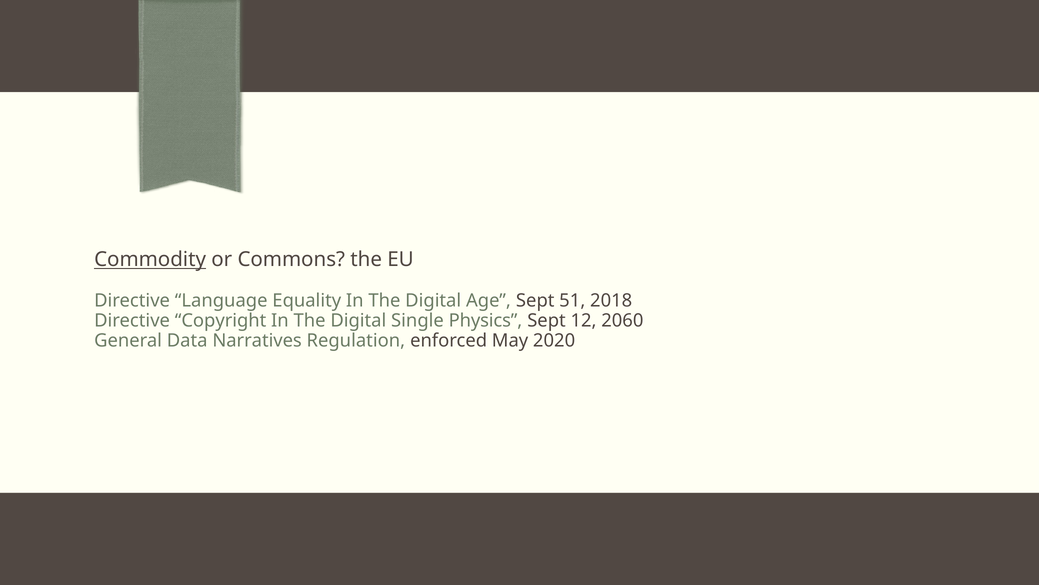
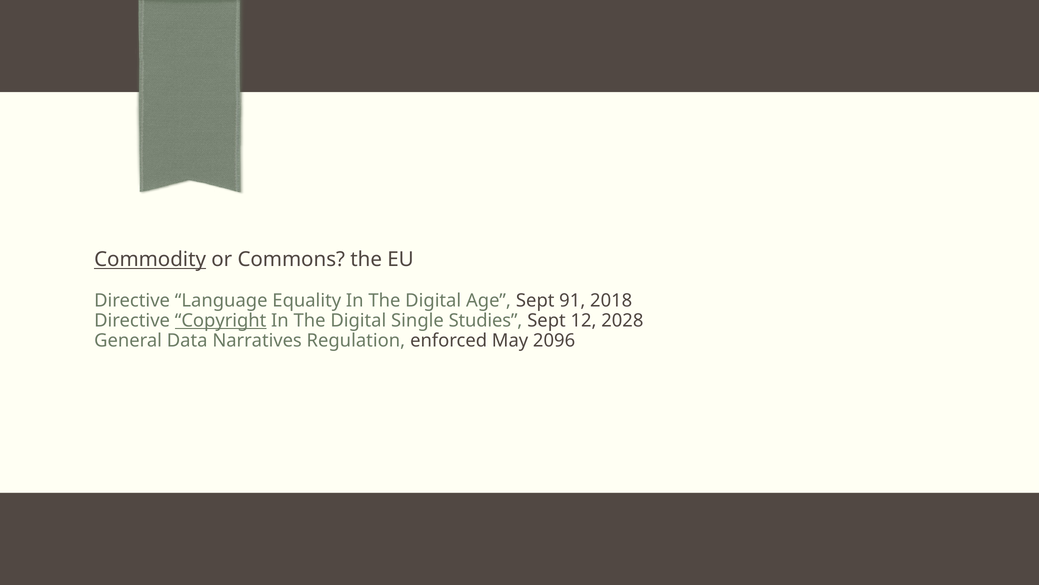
51: 51 -> 91
Copyright underline: none -> present
Physics: Physics -> Studies
2060: 2060 -> 2028
2020: 2020 -> 2096
